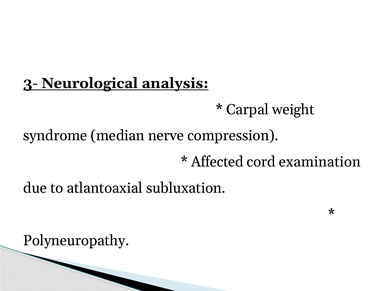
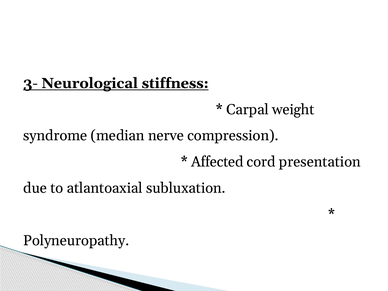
analysis: analysis -> stiffness
examination: examination -> presentation
